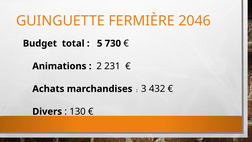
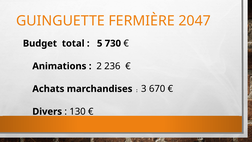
2046: 2046 -> 2047
231: 231 -> 236
432: 432 -> 670
